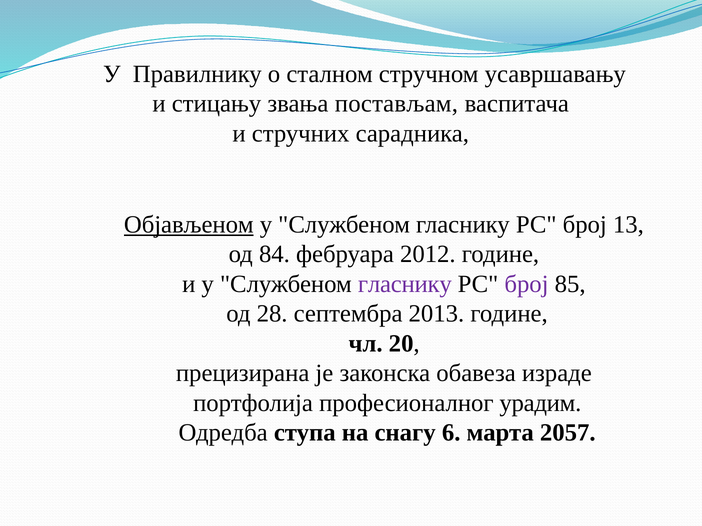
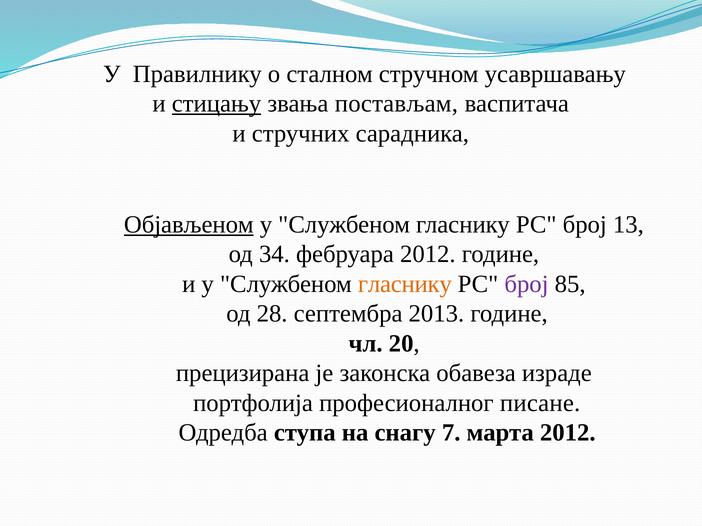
стицању underline: none -> present
84: 84 -> 34
гласнику at (405, 284) colour: purple -> orange
урадим: урадим -> писане
6: 6 -> 7
марта 2057: 2057 -> 2012
